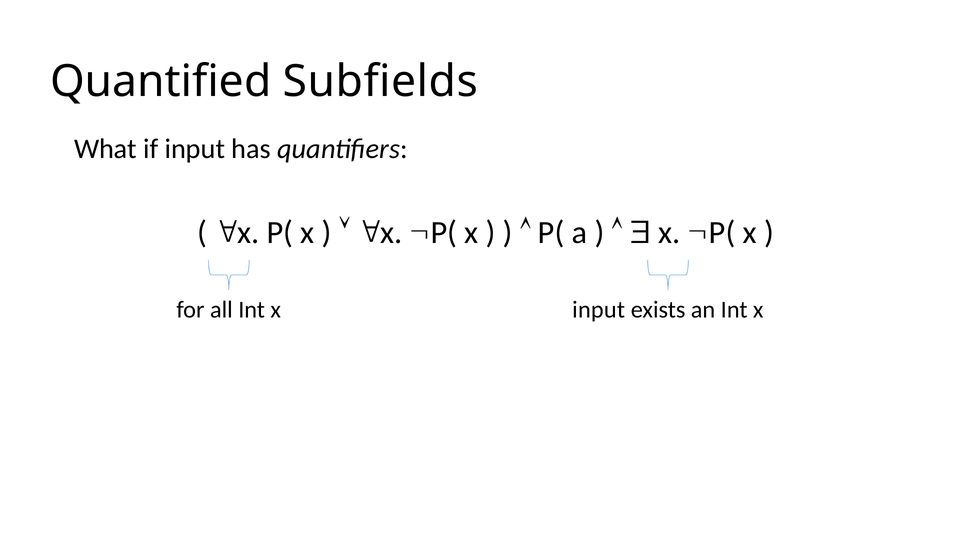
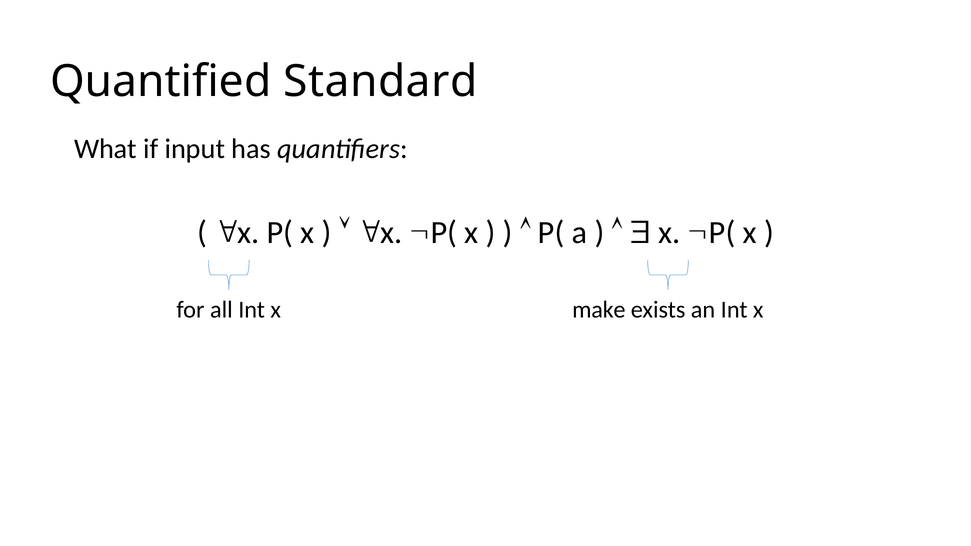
Subfields: Subfields -> Standard
x input: input -> make
